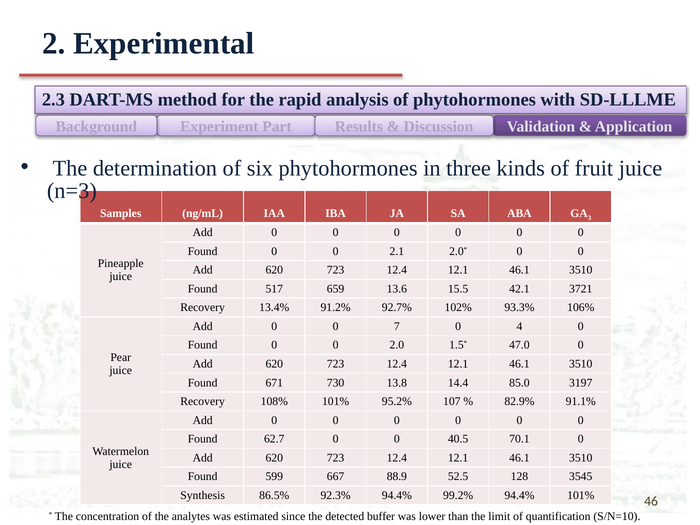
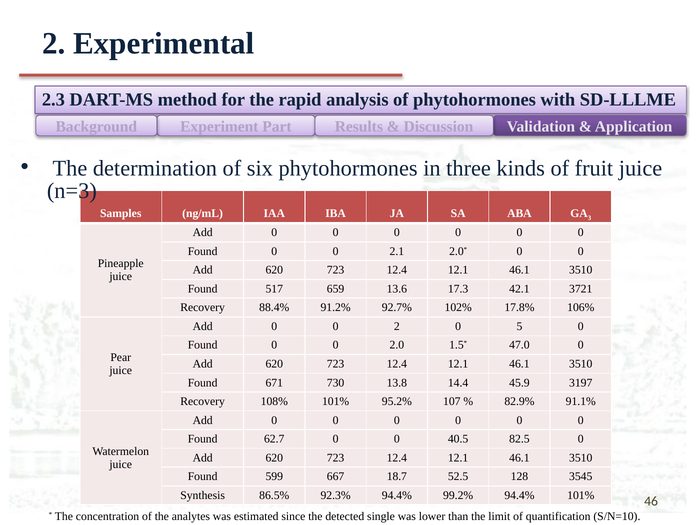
15.5: 15.5 -> 17.3
13.4%: 13.4% -> 88.4%
93.3%: 93.3% -> 17.8%
0 7: 7 -> 2
4: 4 -> 5
85.0: 85.0 -> 45.9
70.1: 70.1 -> 82.5
88.9: 88.9 -> 18.7
buffer: buffer -> single
